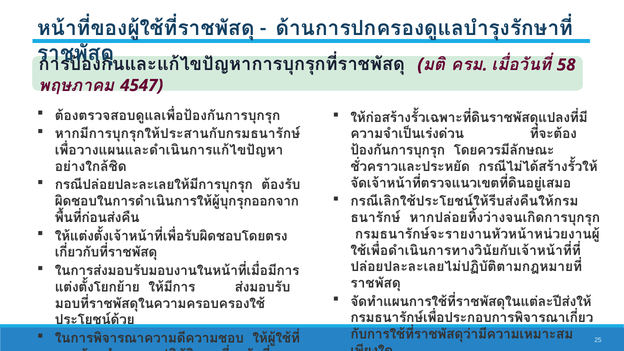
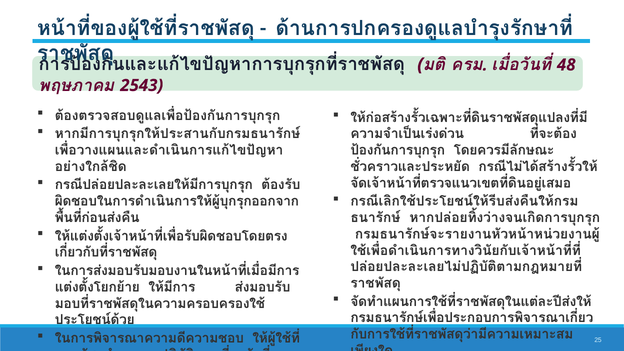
58: 58 -> 48
4547: 4547 -> 2543
